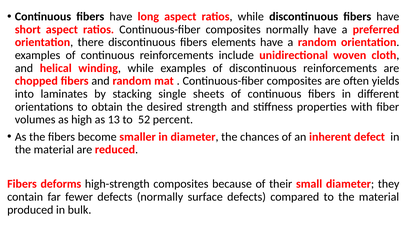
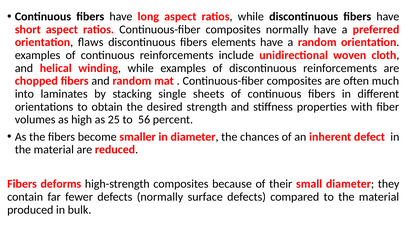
there: there -> ﬂaws
yields: yields -> much
13: 13 -> 25
52: 52 -> 56
